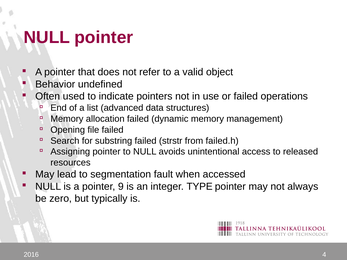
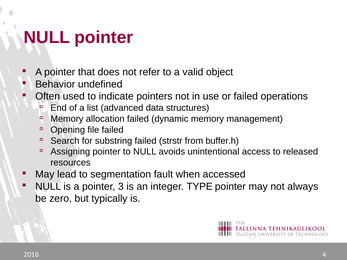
failed.h: failed.h -> buffer.h
9: 9 -> 3
